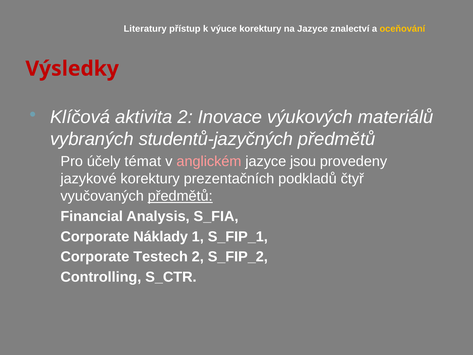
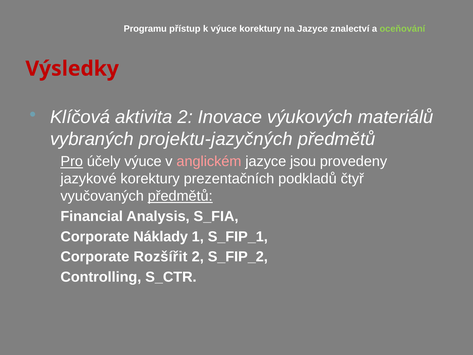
Literatury: Literatury -> Programu
oceňování colour: yellow -> light green
studentů-jazyčných: studentů-jazyčných -> projektu-jazyčných
Pro underline: none -> present
účely témat: témat -> výuce
Testech: Testech -> Rozšířit
